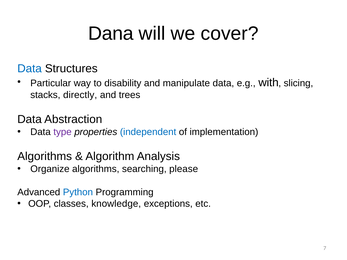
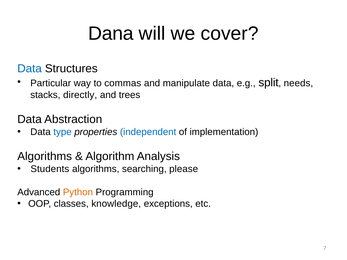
disability: disability -> commas
with: with -> split
slicing: slicing -> needs
type colour: purple -> blue
Organize: Organize -> Students
Python colour: blue -> orange
